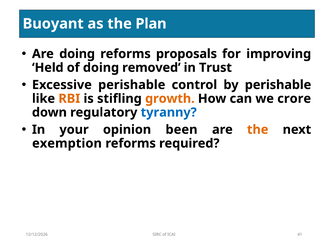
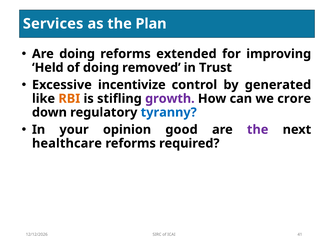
Buoyant: Buoyant -> Services
proposals: proposals -> extended
Excessive perishable: perishable -> incentivize
by perishable: perishable -> generated
growth colour: orange -> purple
been: been -> good
the at (258, 130) colour: orange -> purple
exemption: exemption -> healthcare
